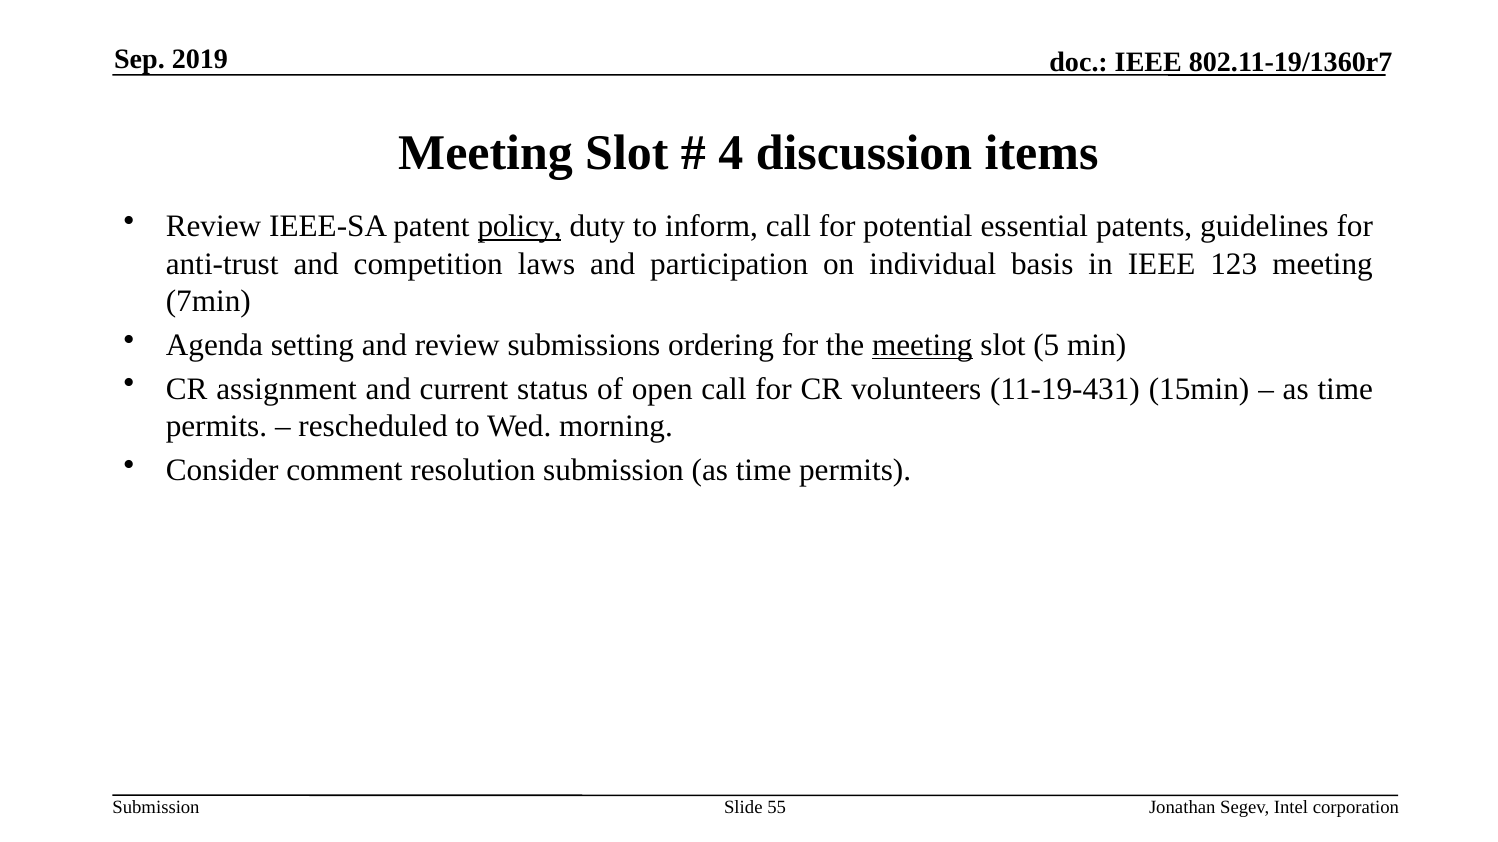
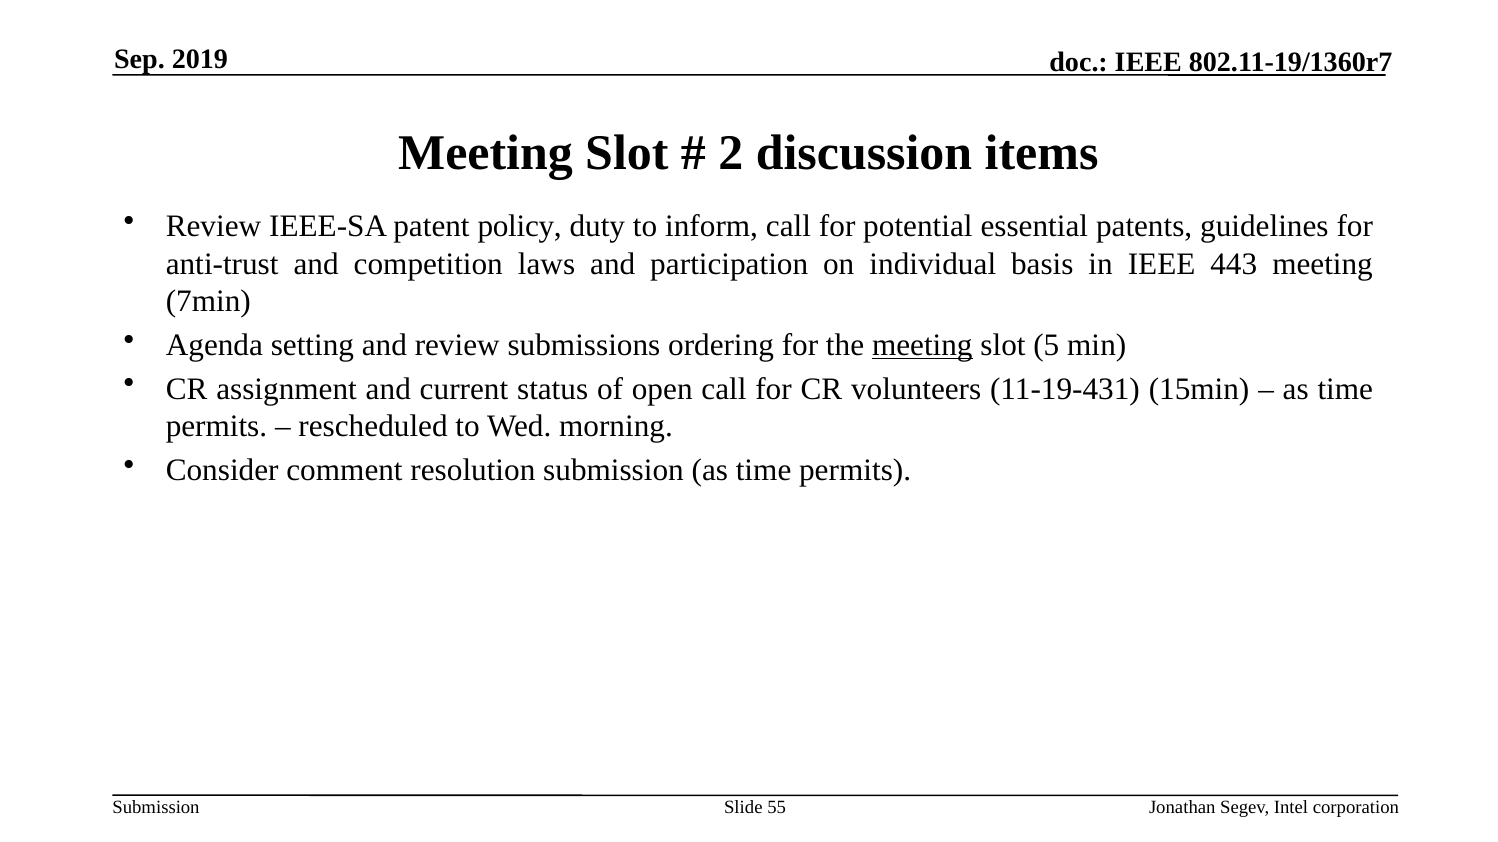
4: 4 -> 2
policy underline: present -> none
123: 123 -> 443
